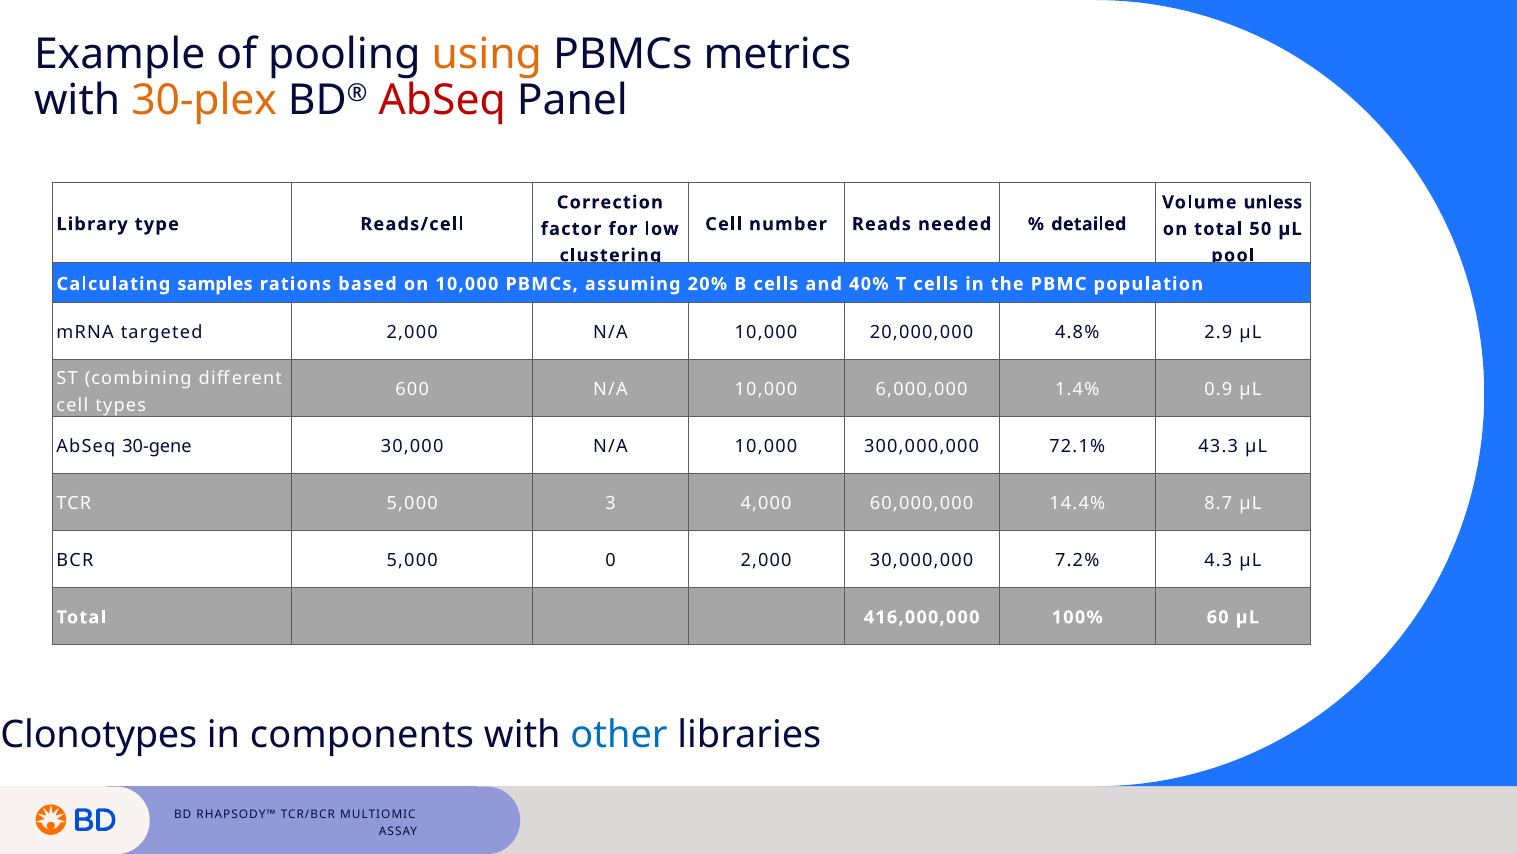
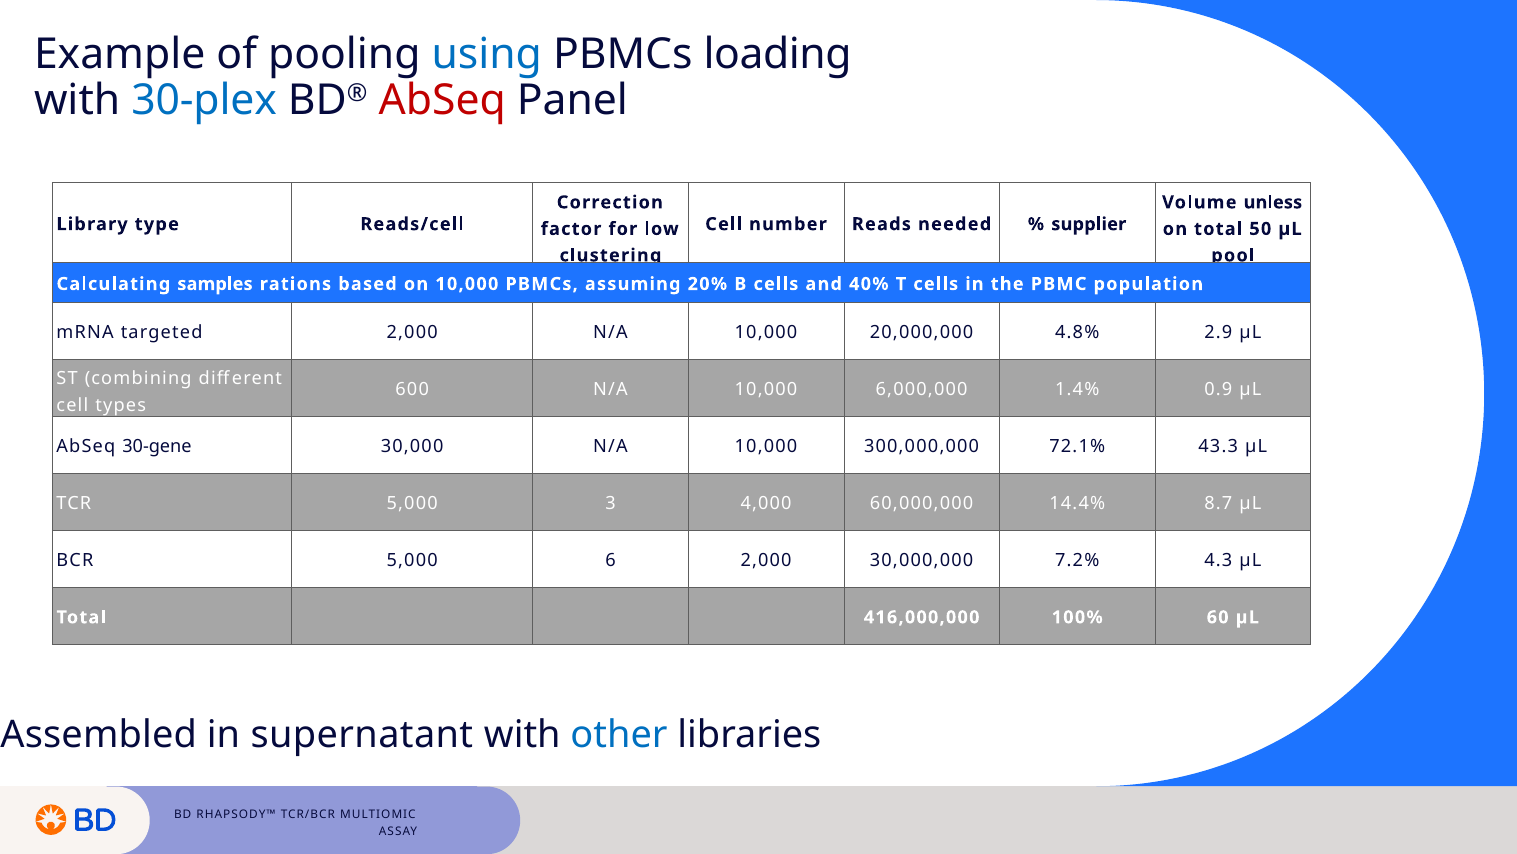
using colour: orange -> blue
metrics: metrics -> loading
30-plex colour: orange -> blue
detailed: detailed -> supplier
0: 0 -> 6
Clonotypes: Clonotypes -> Assembled
components: components -> supernatant
